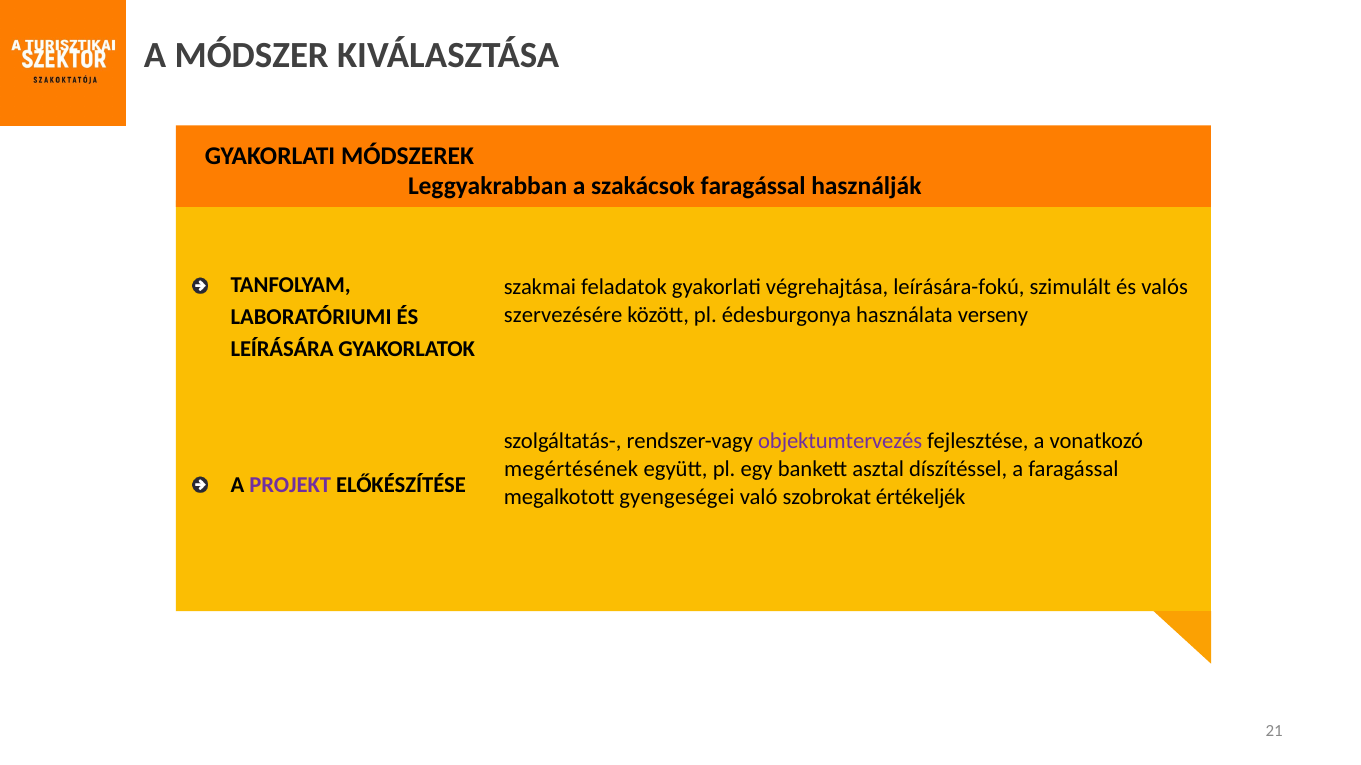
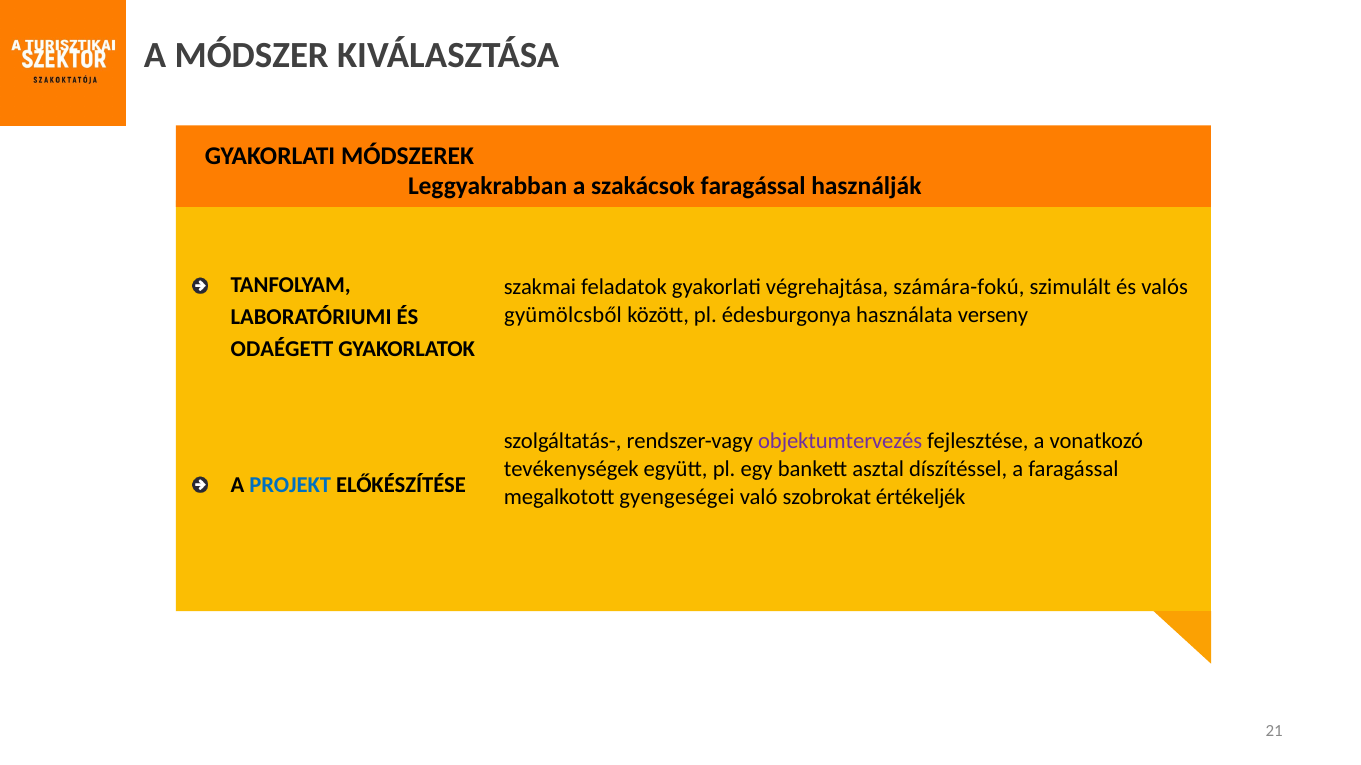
leírására-fokú: leírására-fokú -> számára-fokú
szervezésére: szervezésére -> gyümölcsből
LEÍRÁSÁRA: LEÍRÁSÁRA -> ODAÉGETT
megértésének: megértésének -> tevékenységek
PROJEKT colour: purple -> blue
